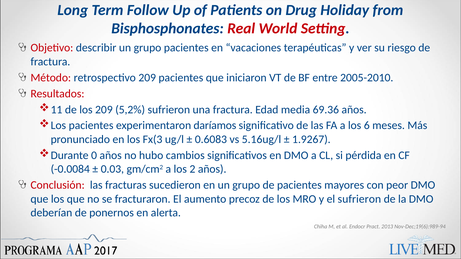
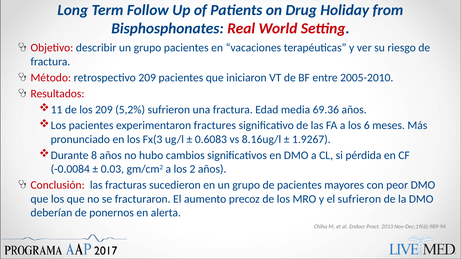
daríamos: daríamos -> fractures
5.16ug/l: 5.16ug/l -> 8.16ug/l
0: 0 -> 8
